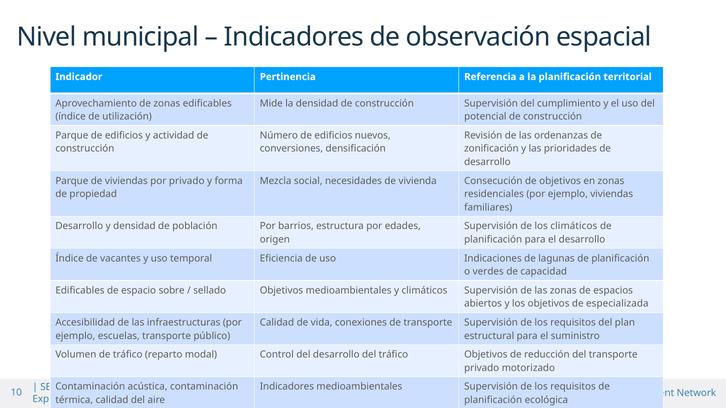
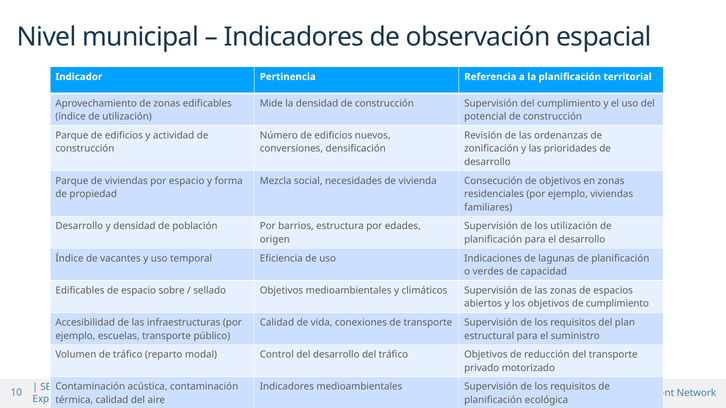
por privado: privado -> espacio
los climáticos: climáticos -> utilización
de especializada: especializada -> cumplimiento
